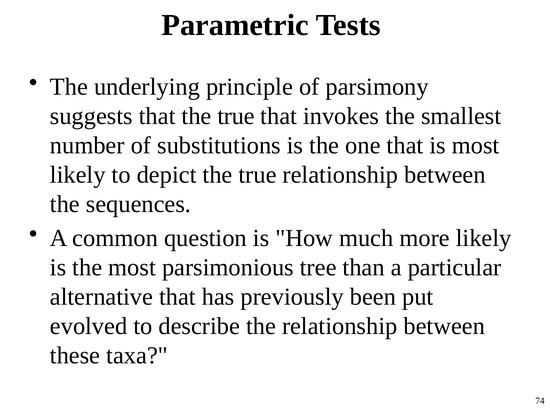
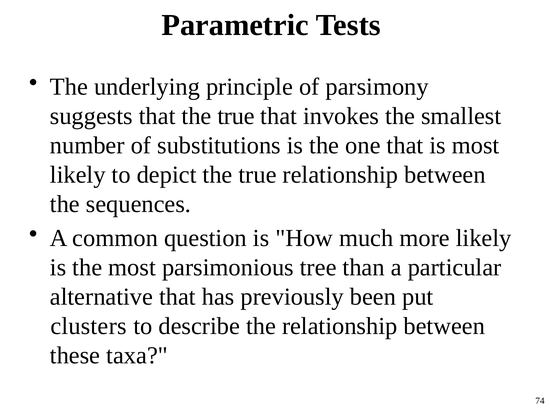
evolved: evolved -> clusters
